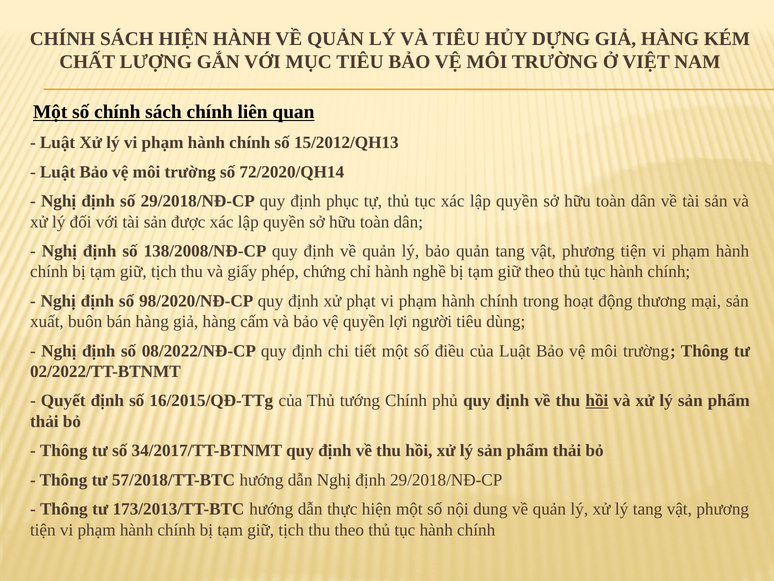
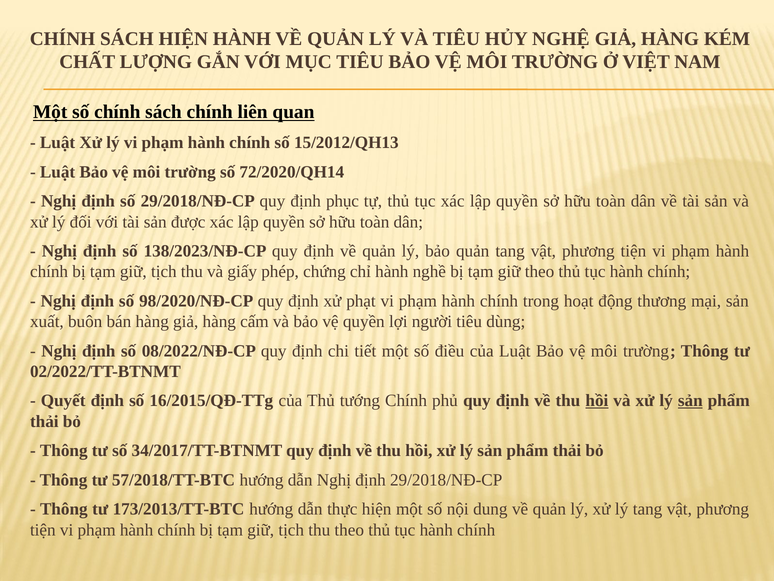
DỰNG: DỰNG -> NGHỆ
138/2008/NĐ-CP: 138/2008/NĐ-CP -> 138/2023/NĐ-CP
sản at (690, 400) underline: none -> present
